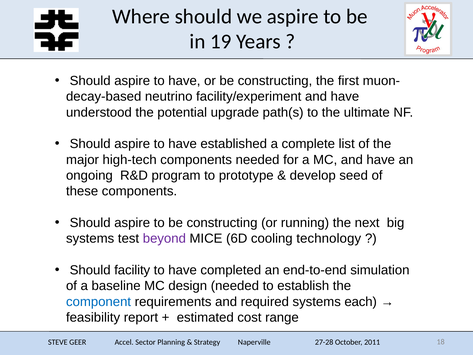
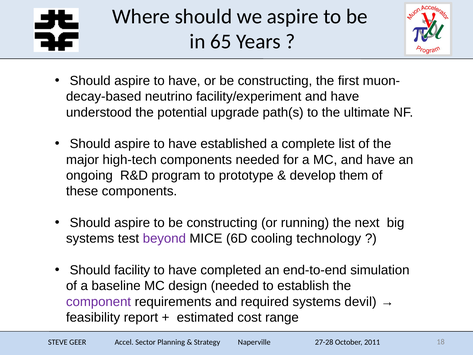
19: 19 -> 65
seed: seed -> them
component colour: blue -> purple
each: each -> devil
